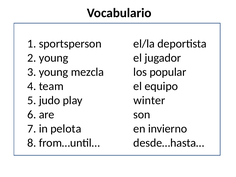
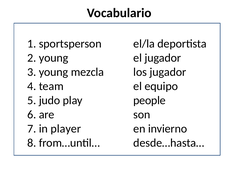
los popular: popular -> jugador
winter: winter -> people
pelota: pelota -> player
